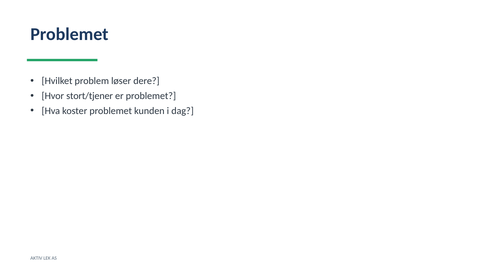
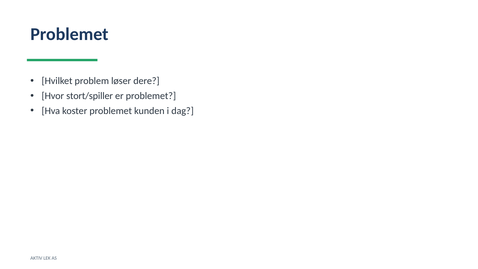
stort/tjener: stort/tjener -> stort/spiller
